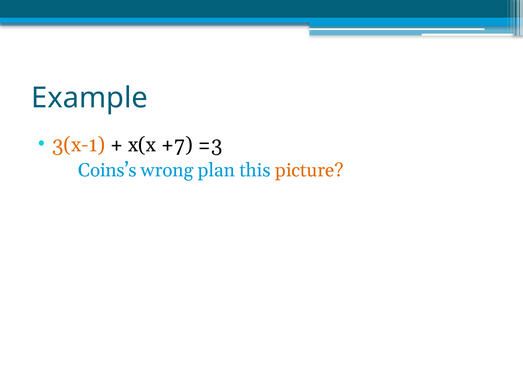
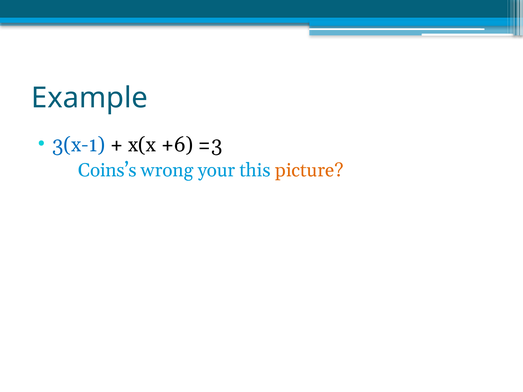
3(x-1 colour: orange -> blue
+7: +7 -> +6
plan: plan -> your
